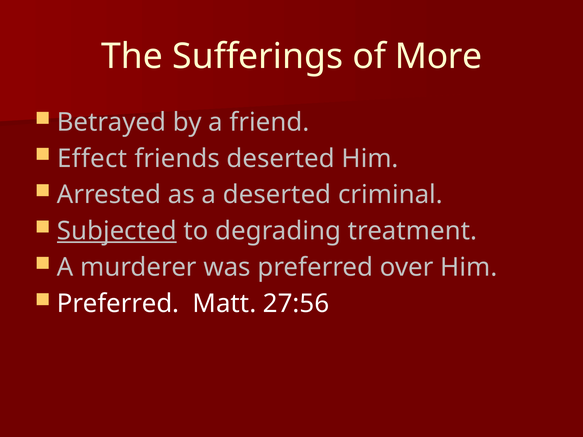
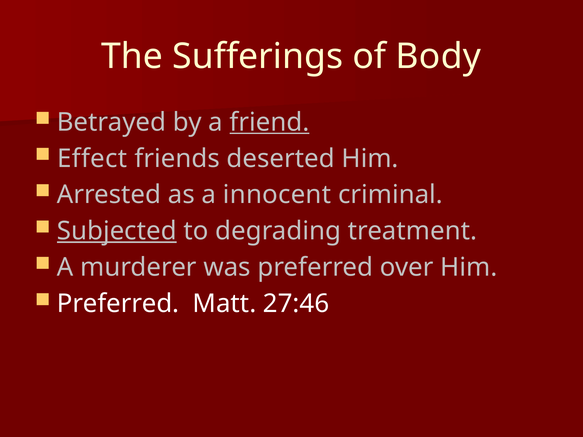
More: More -> Body
friend underline: none -> present
a deserted: deserted -> innocent
27:56: 27:56 -> 27:46
